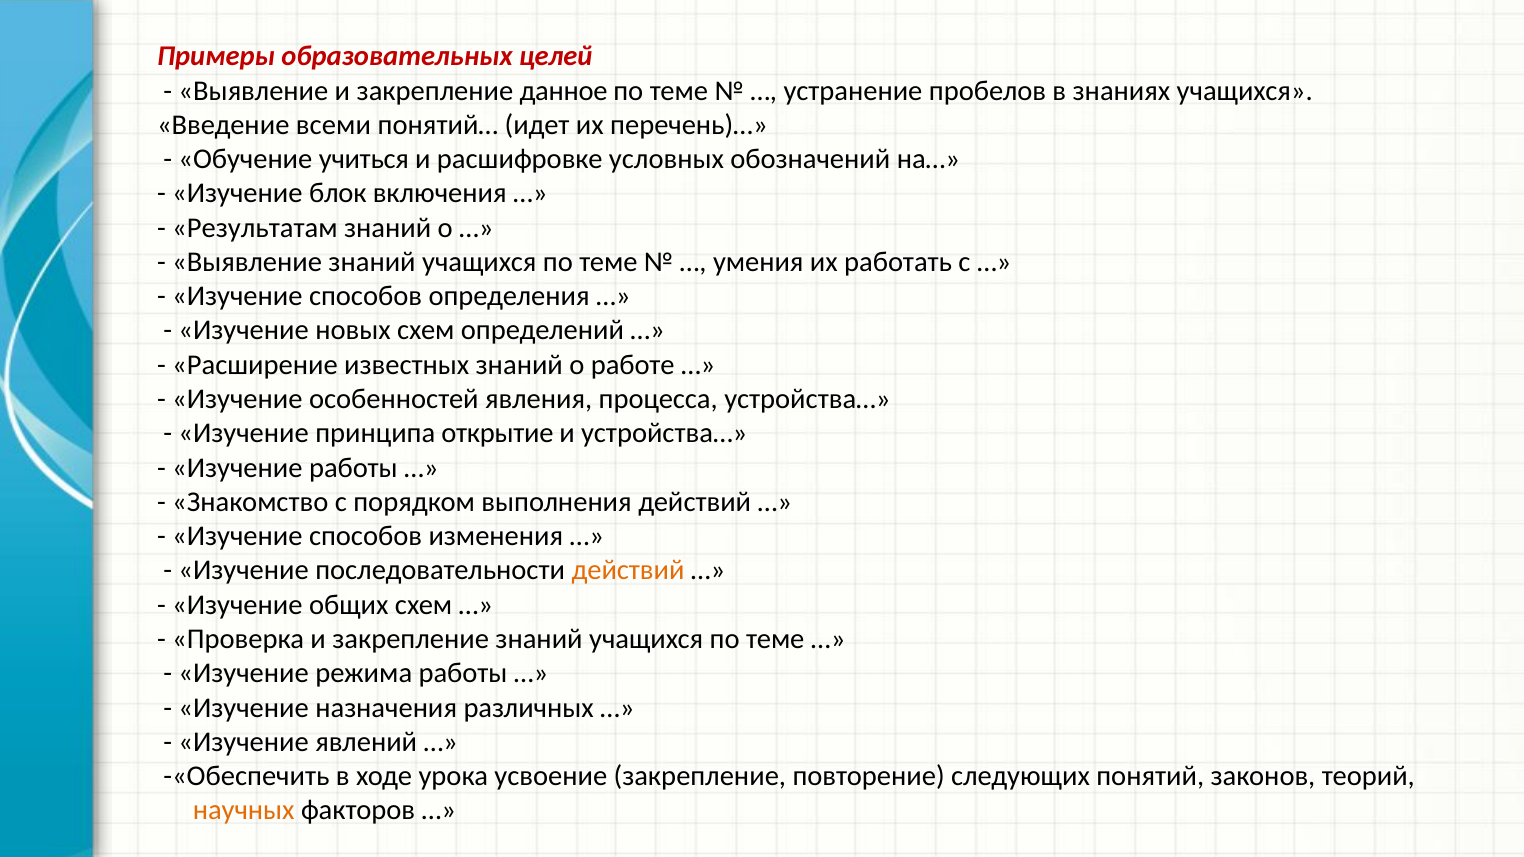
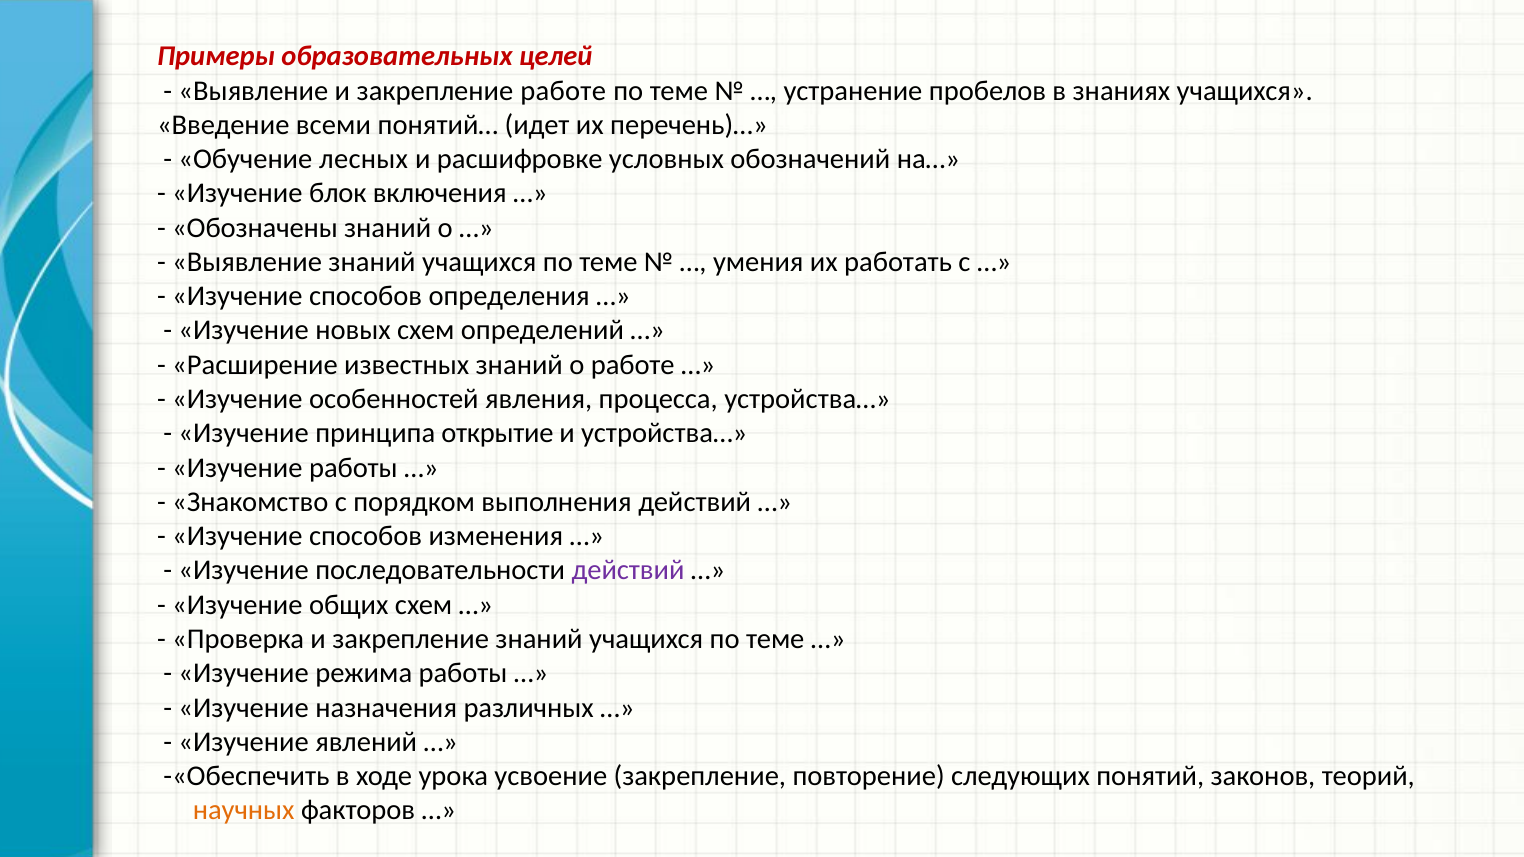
закрепление данное: данное -> работе
учиться: учиться -> лесных
Результатам: Результатам -> Обозначены
действий at (628, 571) colour: orange -> purple
